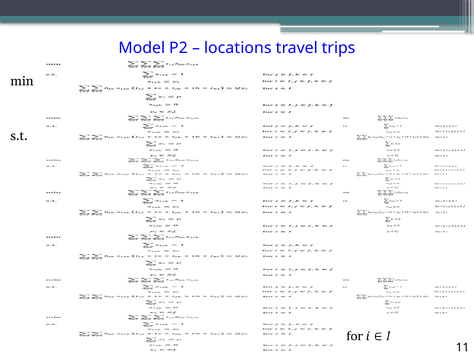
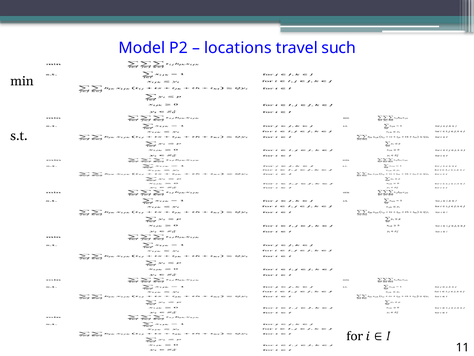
trips: trips -> such
